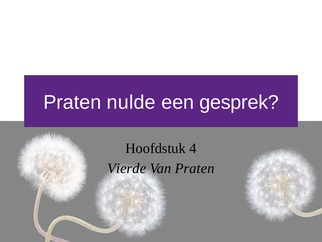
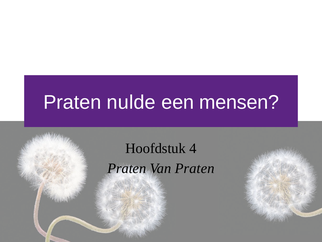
gesprek: gesprek -> mensen
Vierde at (127, 168): Vierde -> Praten
